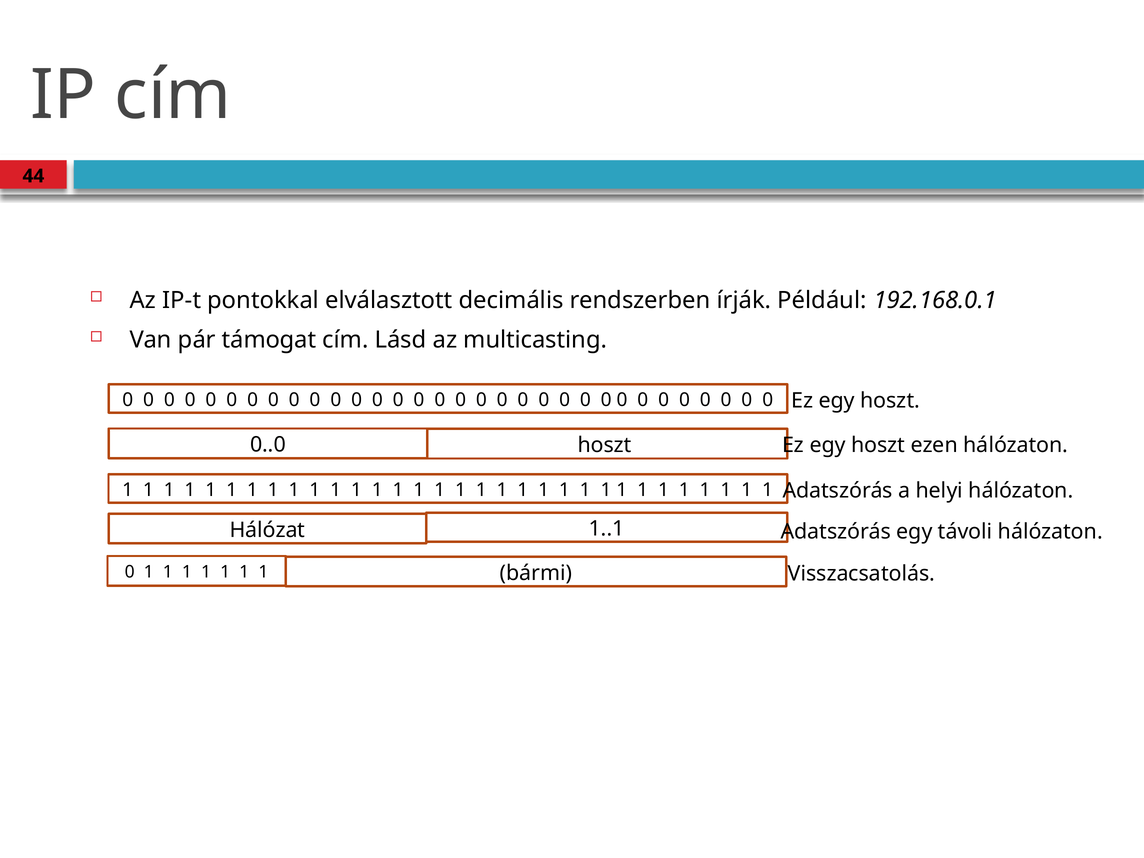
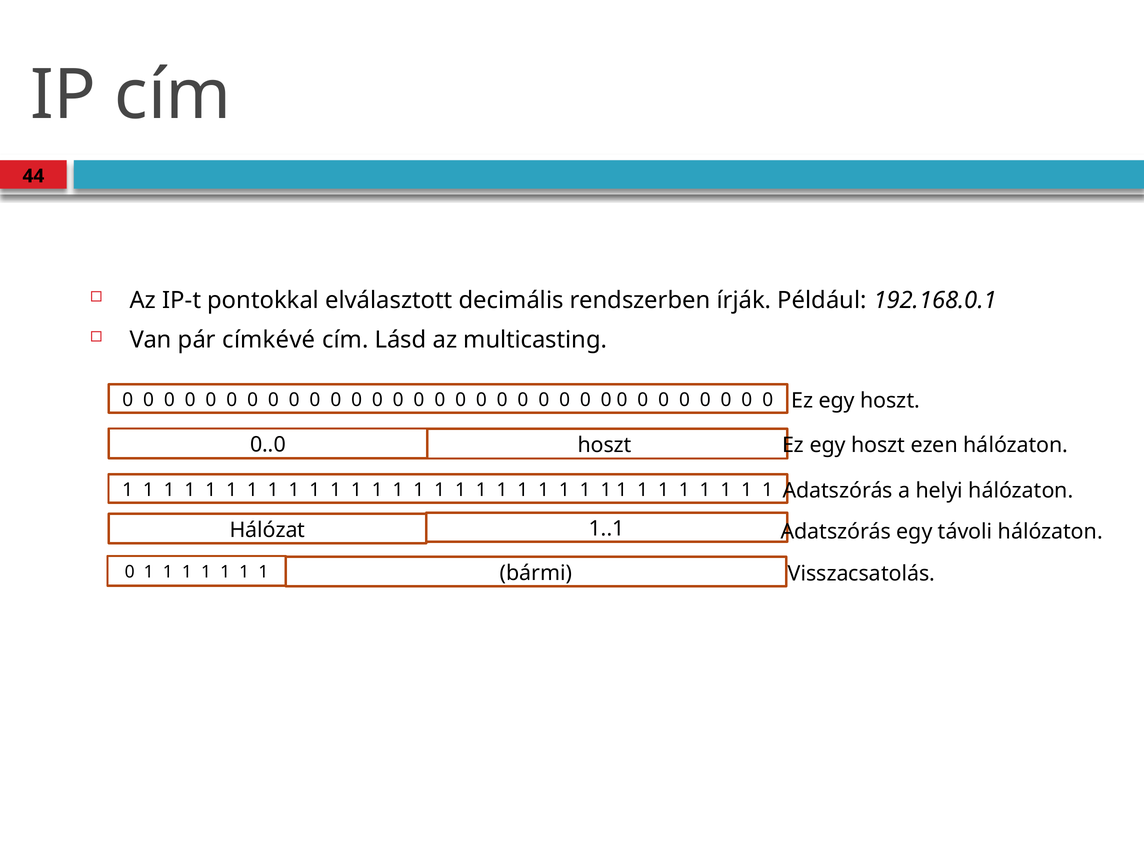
támogat: támogat -> címkévé
